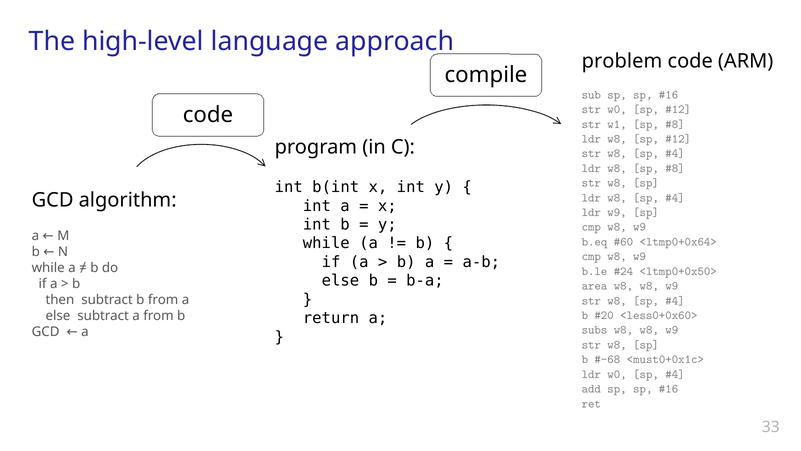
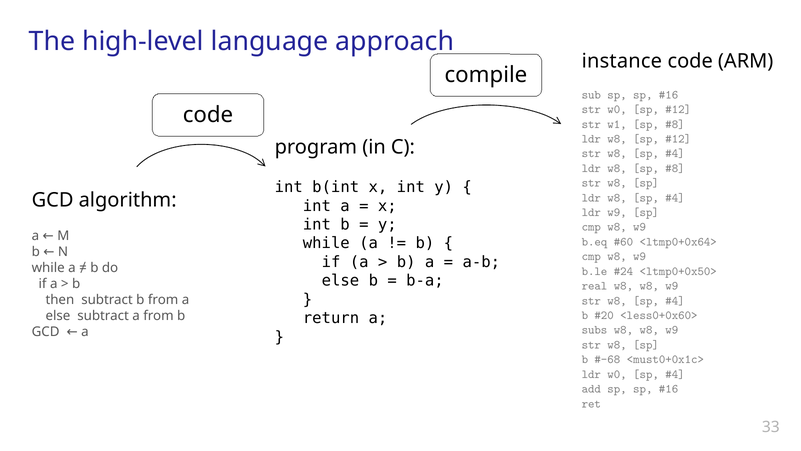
problem: problem -> instance
area: area -> real
